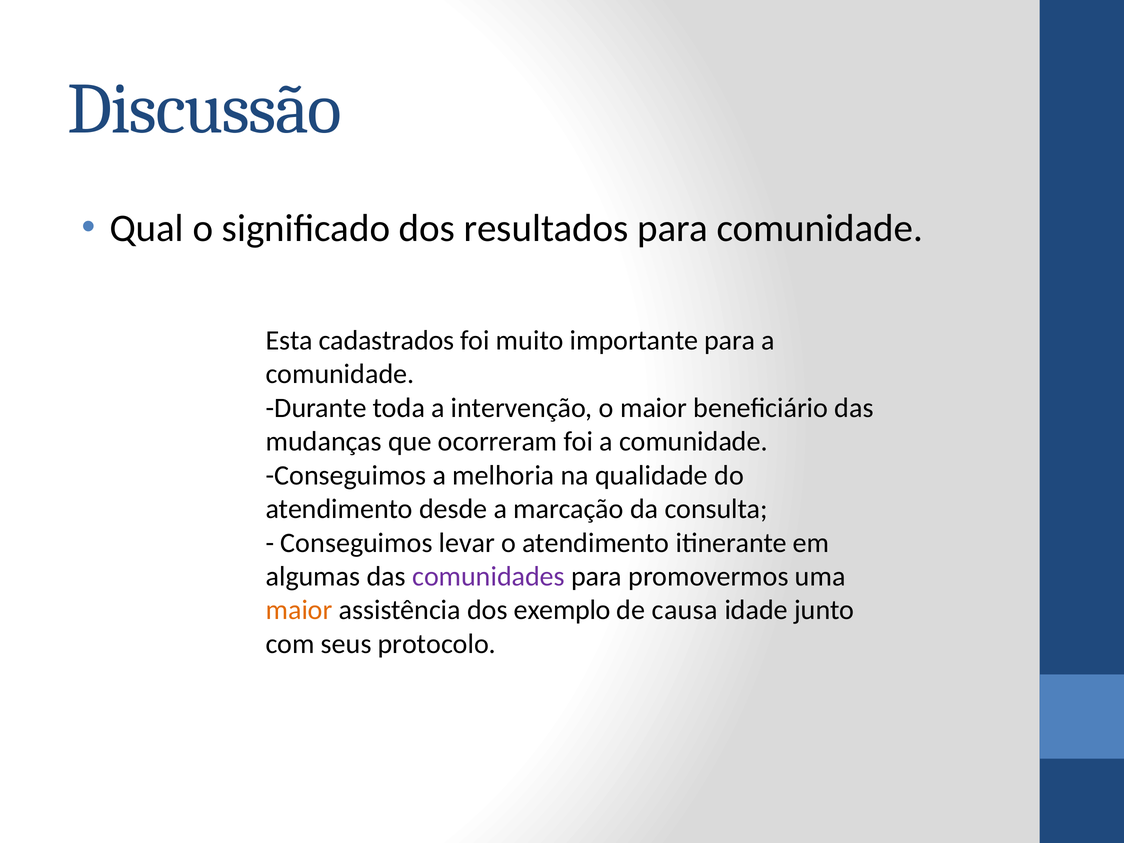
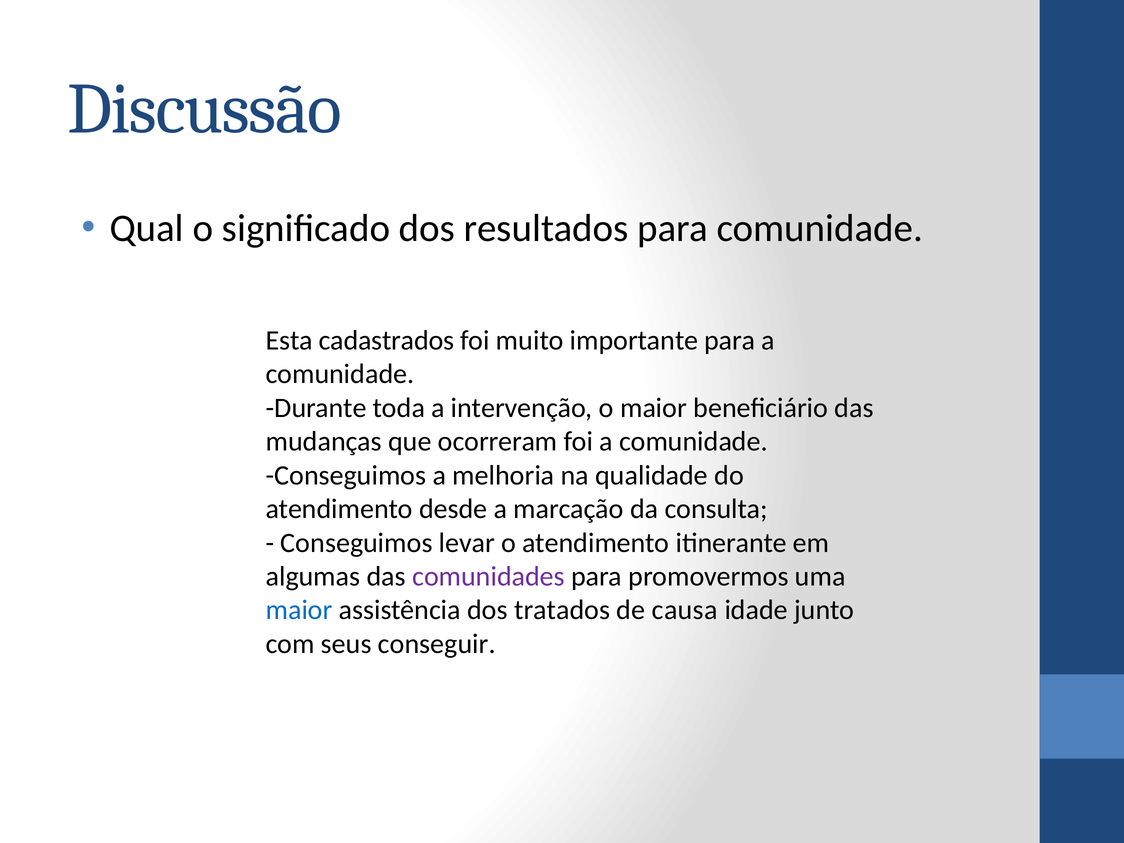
maior at (299, 610) colour: orange -> blue
exemplo: exemplo -> tratados
protocolo: protocolo -> conseguir
